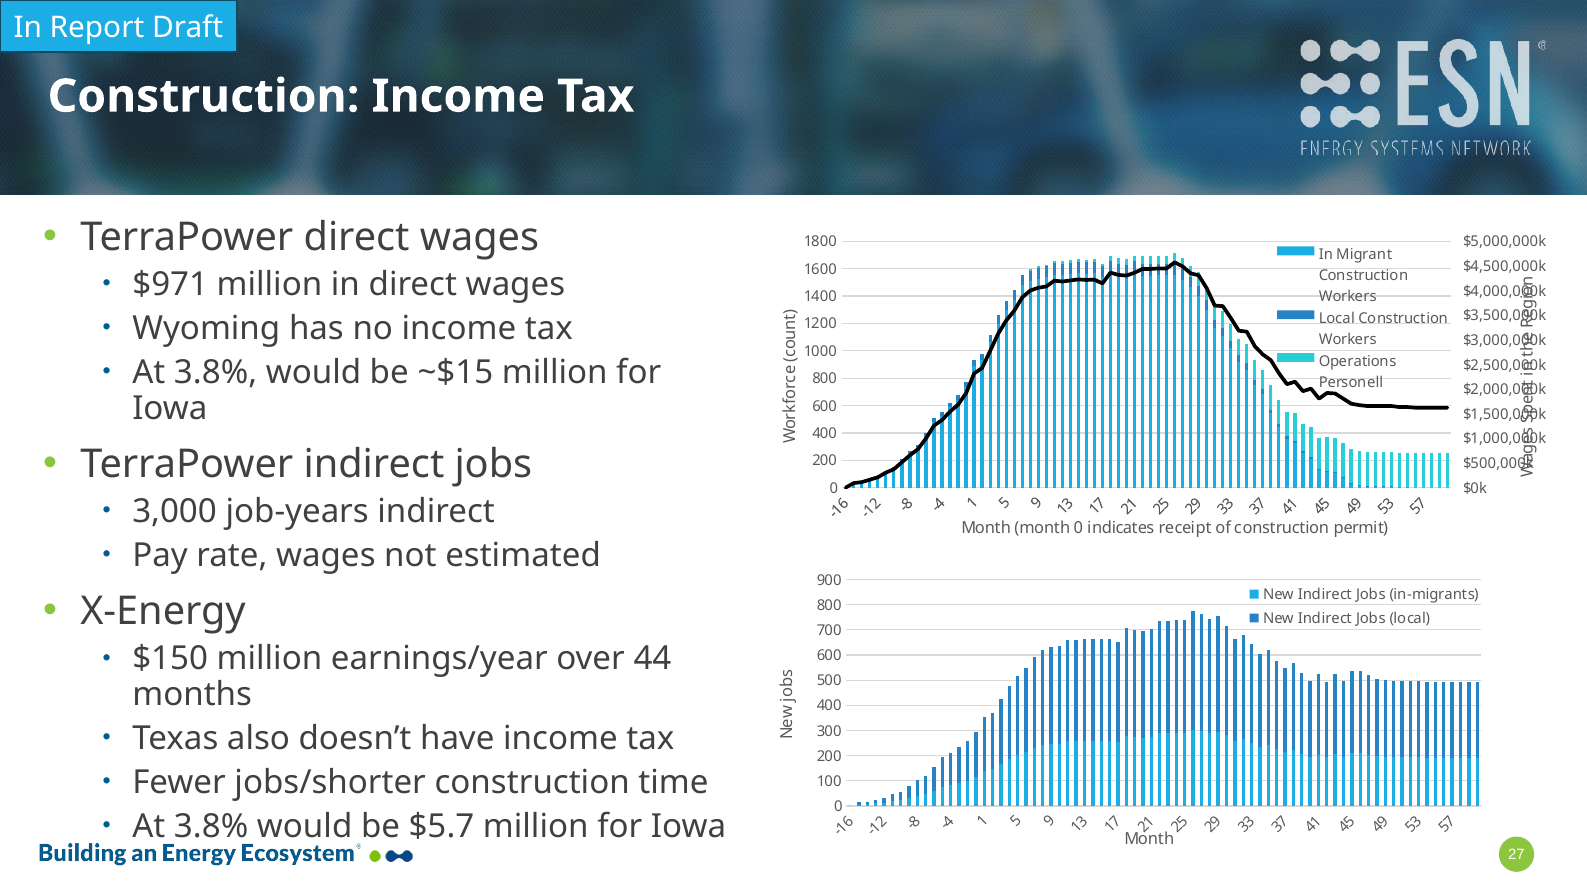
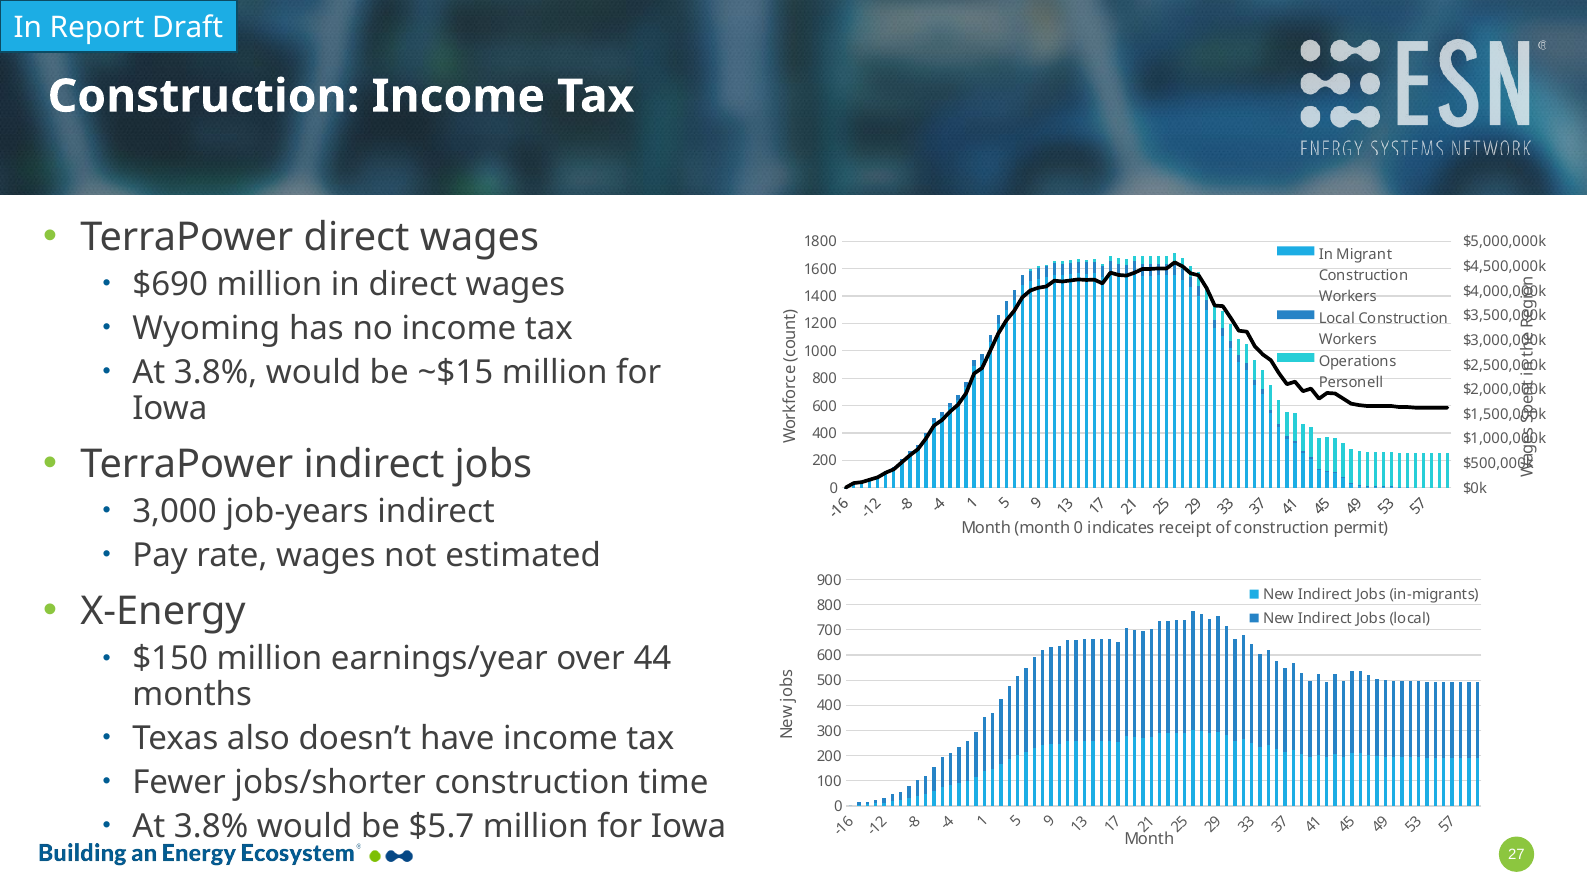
$971: $971 -> $690
